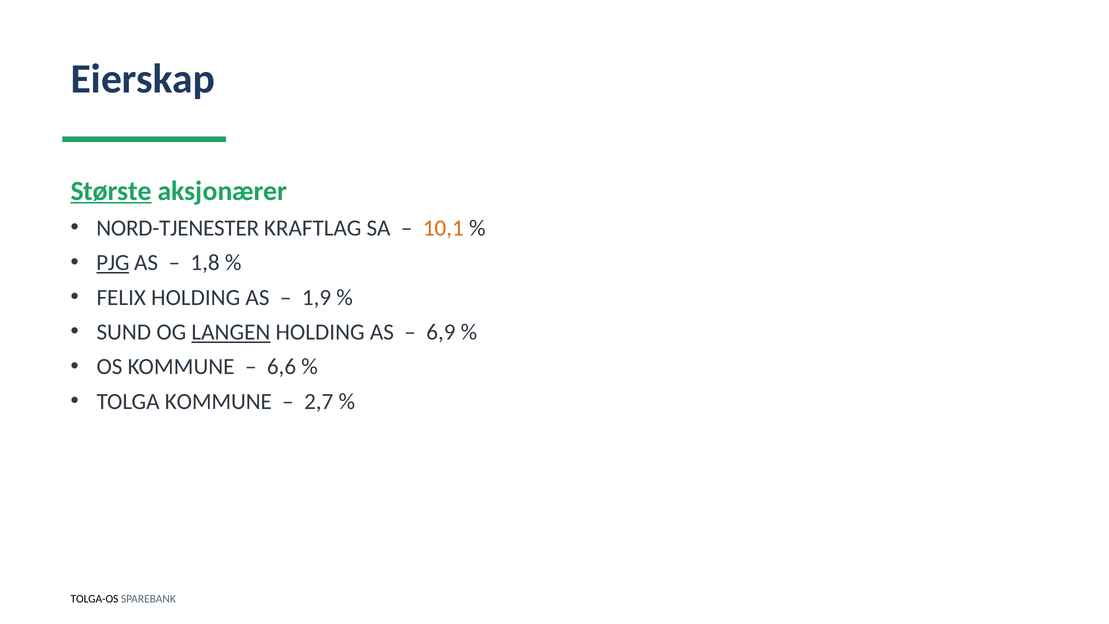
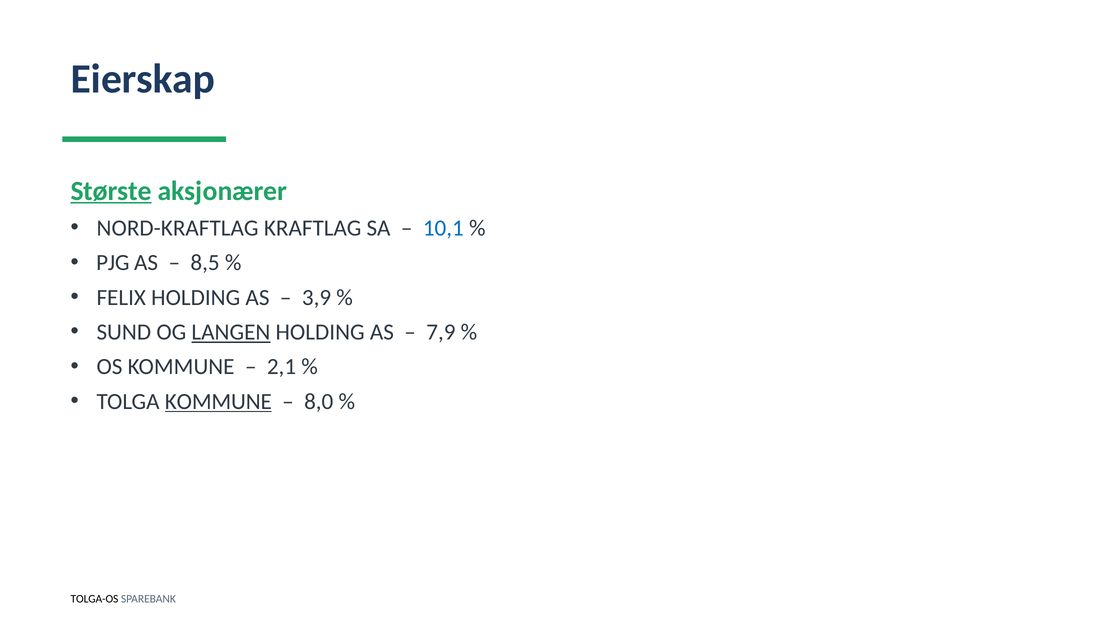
NORD-TJENESTER: NORD-TJENESTER -> NORD-KRAFTLAG
10,1 colour: orange -> blue
PJG underline: present -> none
1,8: 1,8 -> 8,5
1,9: 1,9 -> 3,9
6,9: 6,9 -> 7,9
6,6: 6,6 -> 2,1
KOMMUNE at (218, 401) underline: none -> present
2,7: 2,7 -> 8,0
